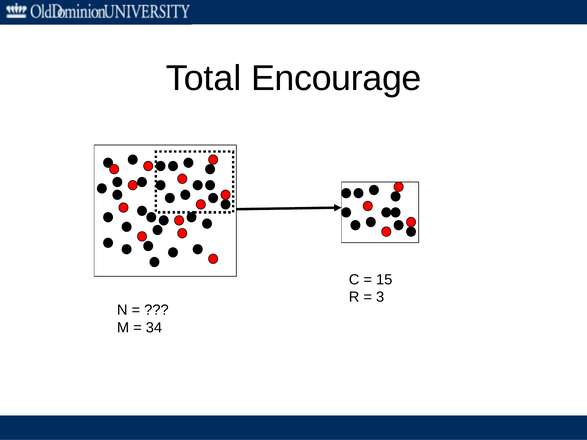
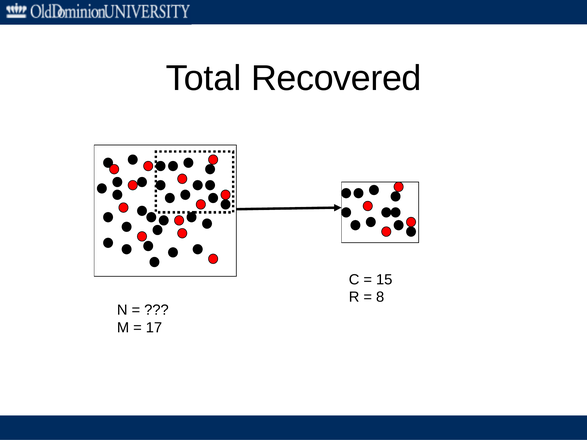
Encourage: Encourage -> Recovered
3: 3 -> 8
34: 34 -> 17
